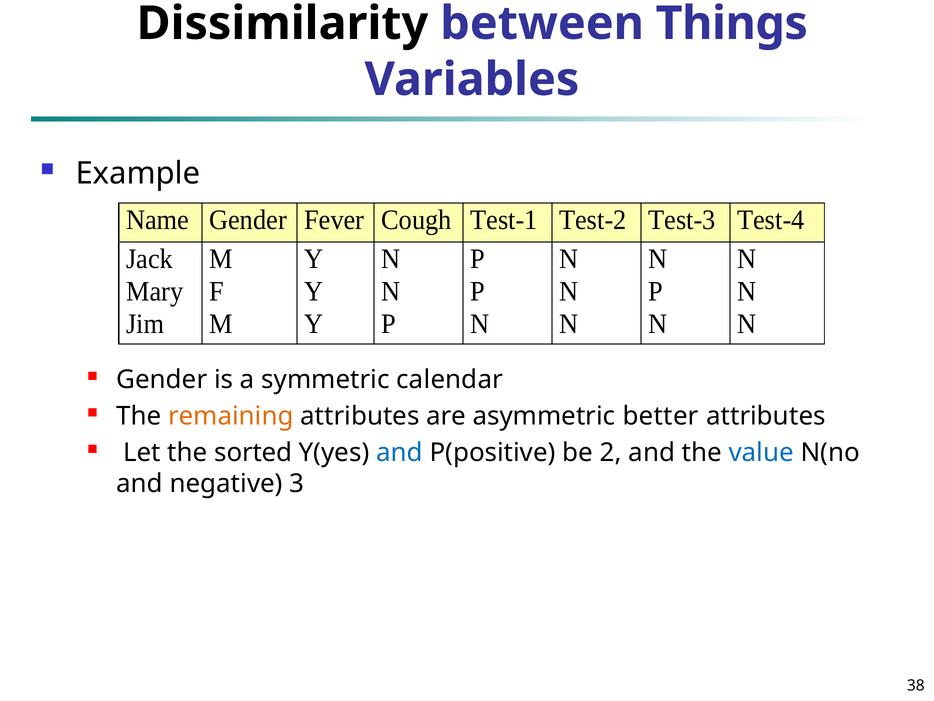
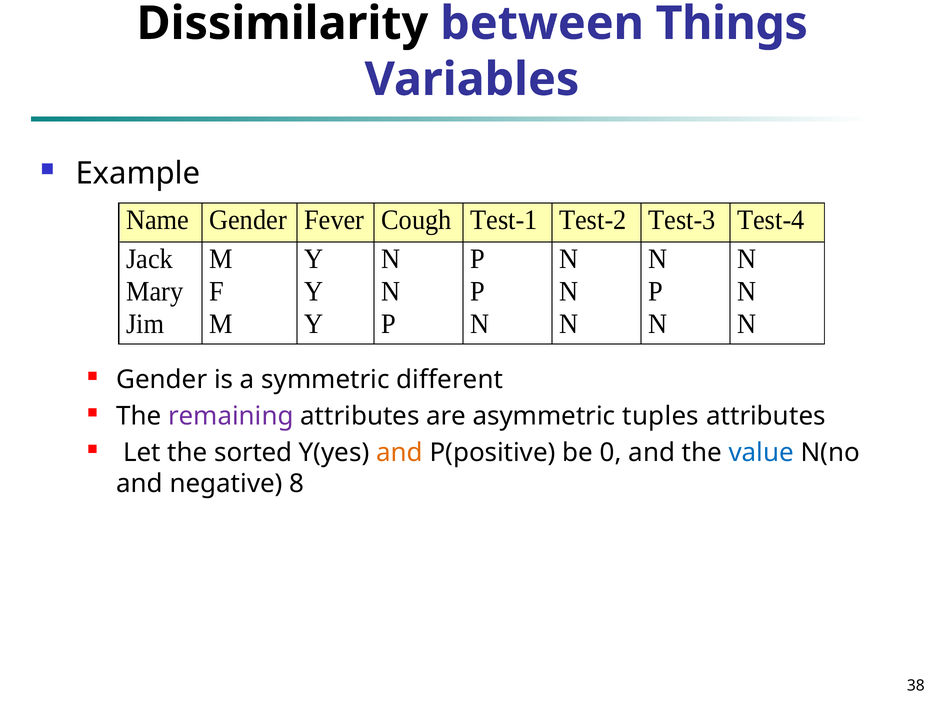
calendar: calendar -> different
remaining colour: orange -> purple
better: better -> tuples
and at (399, 452) colour: blue -> orange
2: 2 -> 0
3: 3 -> 8
